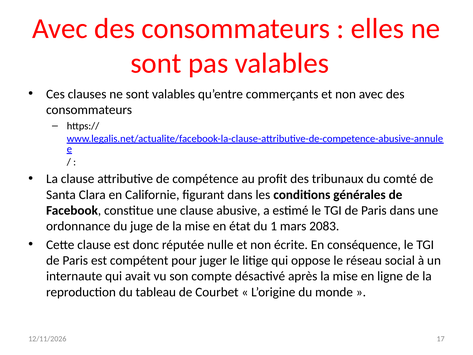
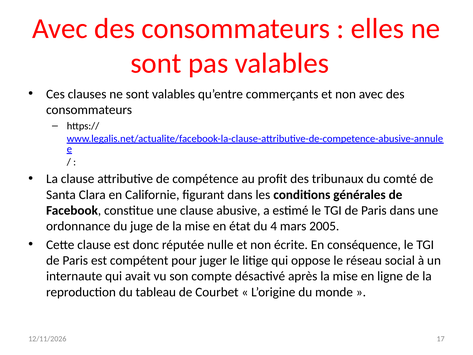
1: 1 -> 4
2083: 2083 -> 2005
